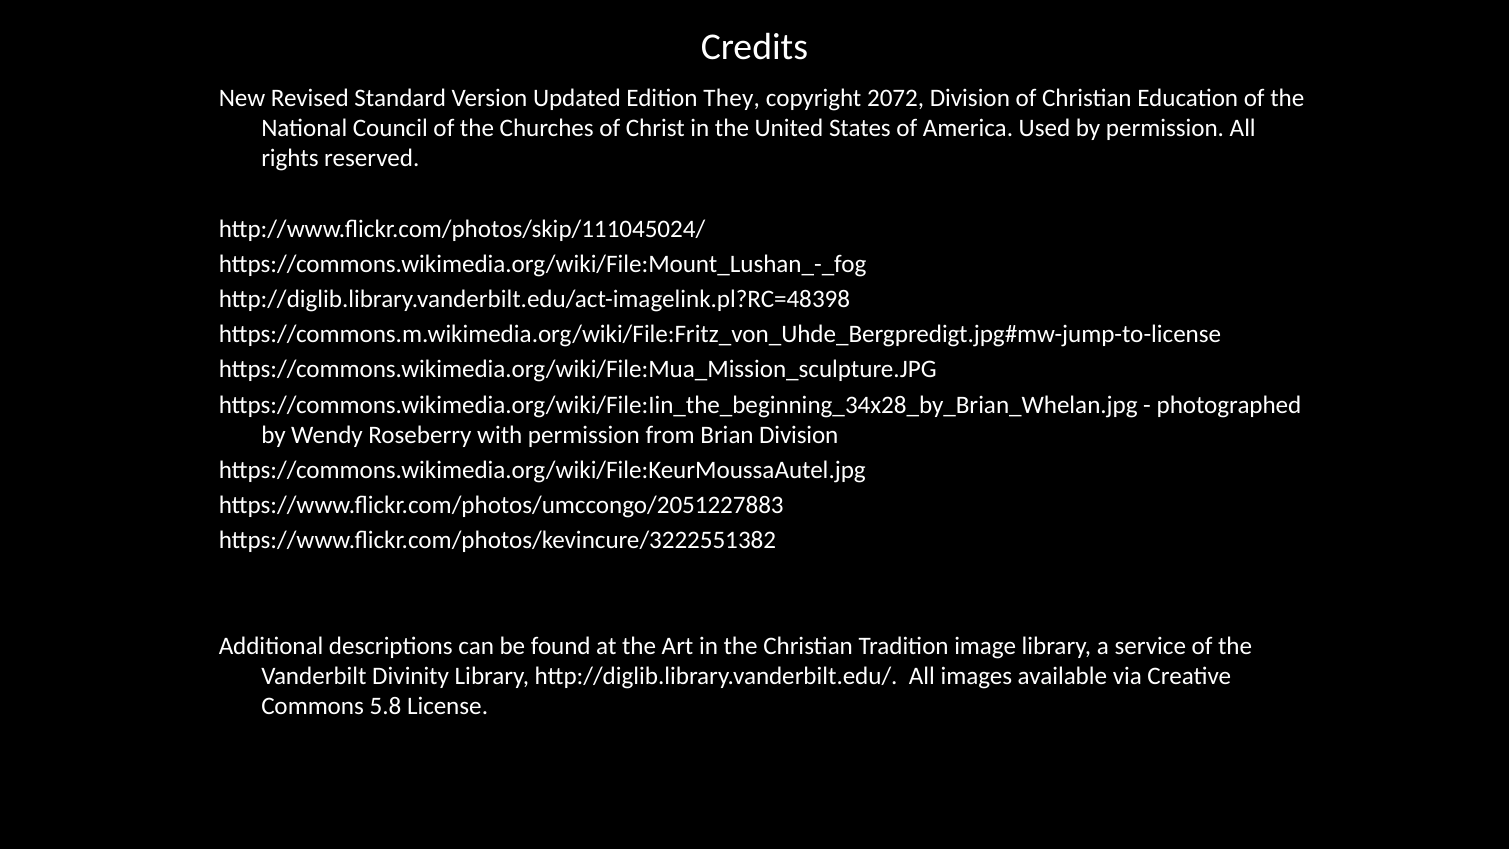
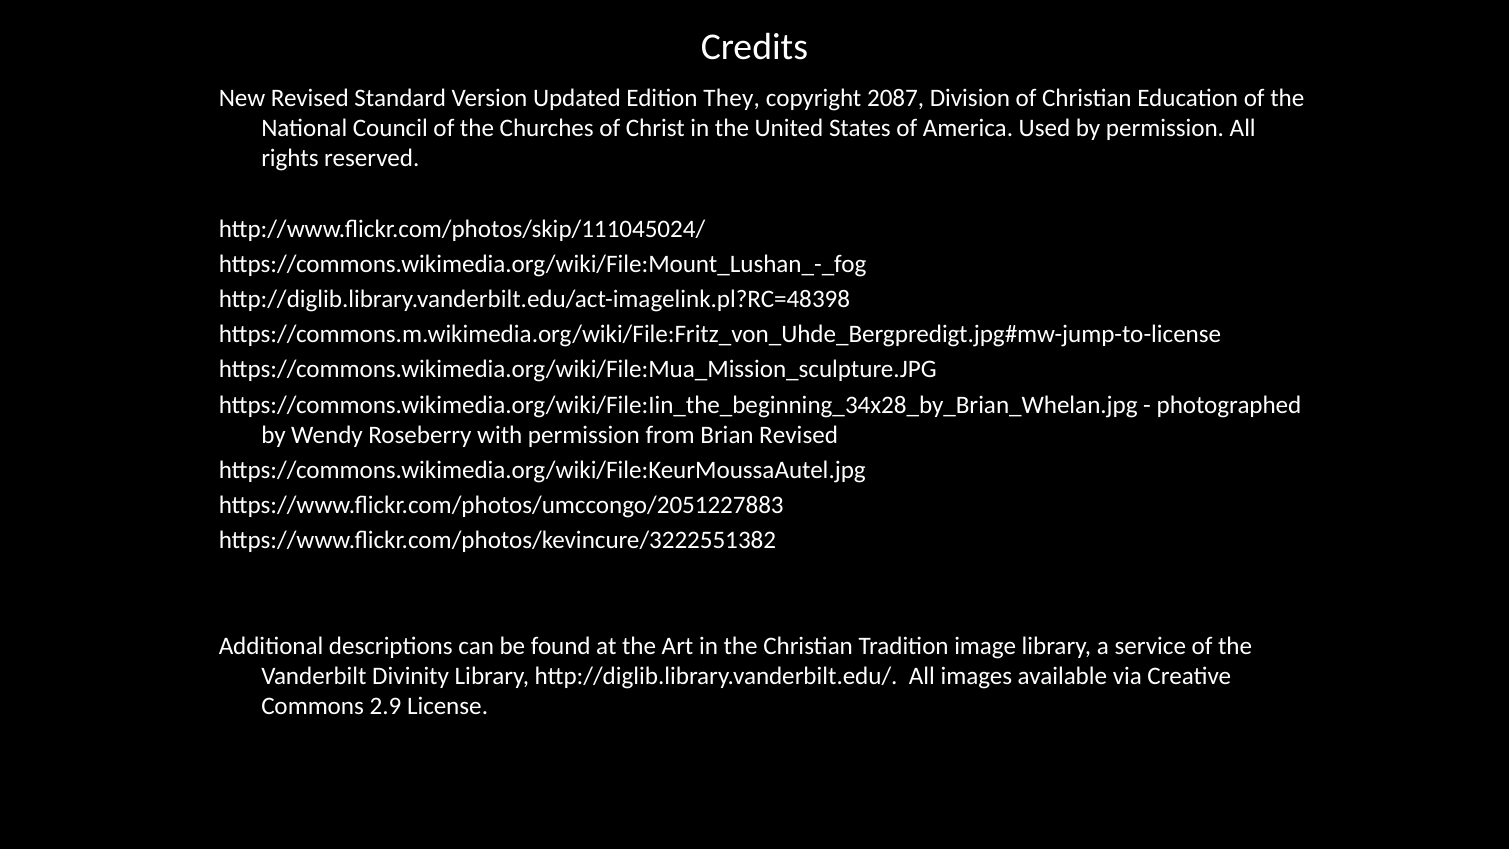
2072: 2072 -> 2087
Brian Division: Division -> Revised
5.8: 5.8 -> 2.9
